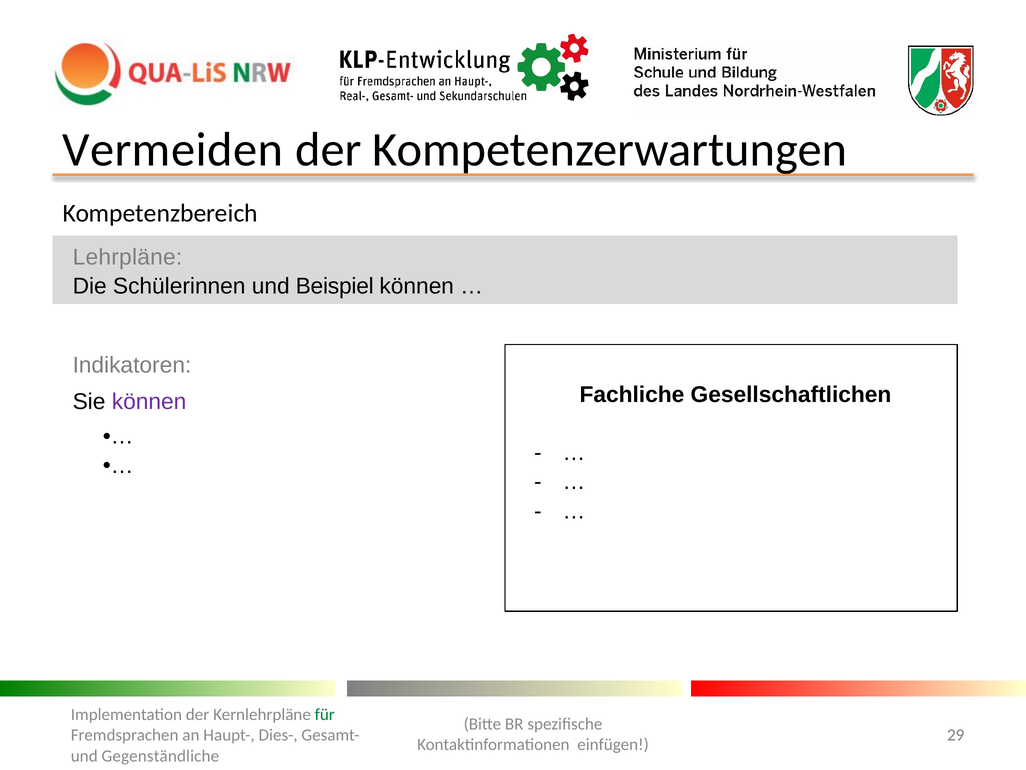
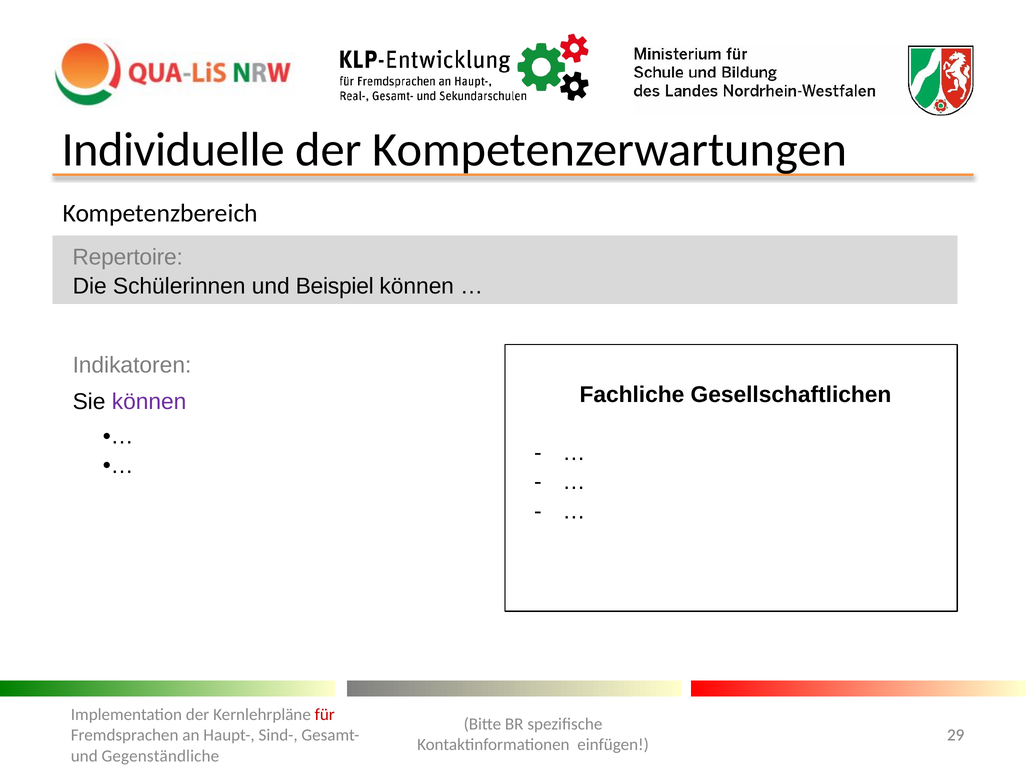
Vermeiden: Vermeiden -> Individuelle
Lehrpläne: Lehrpläne -> Repertoire
für colour: green -> red
Dies-: Dies- -> Sind-
